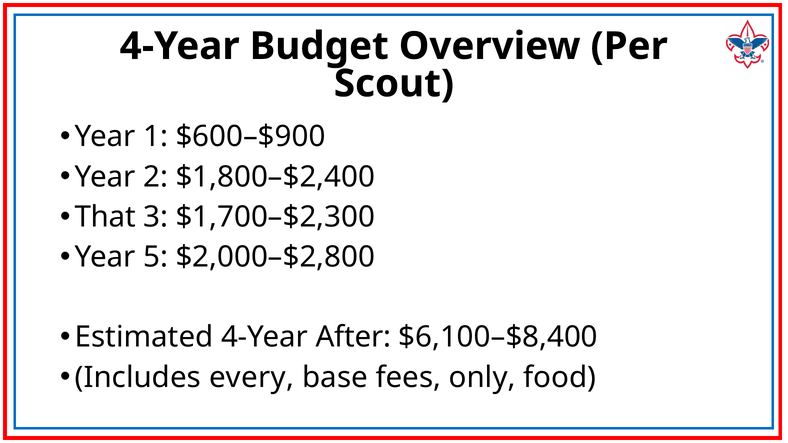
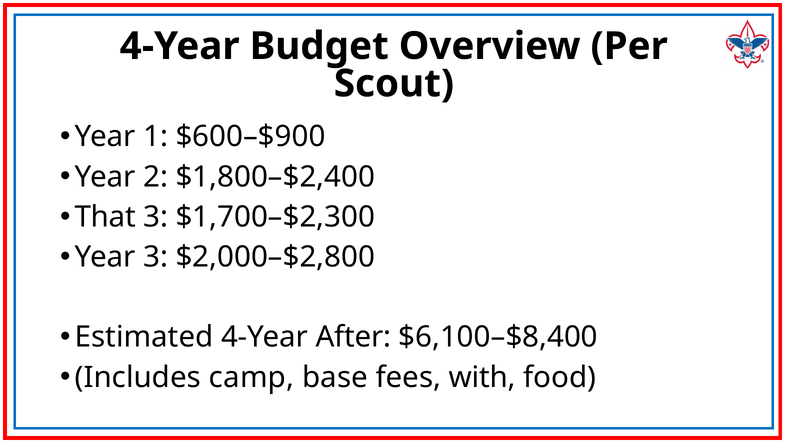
Year 5: 5 -> 3
every: every -> camp
only: only -> with
